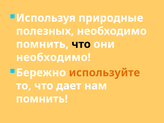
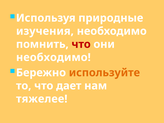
полезных: полезных -> изучения
что at (81, 44) colour: black -> red
помнить at (42, 99): помнить -> тяжелее
